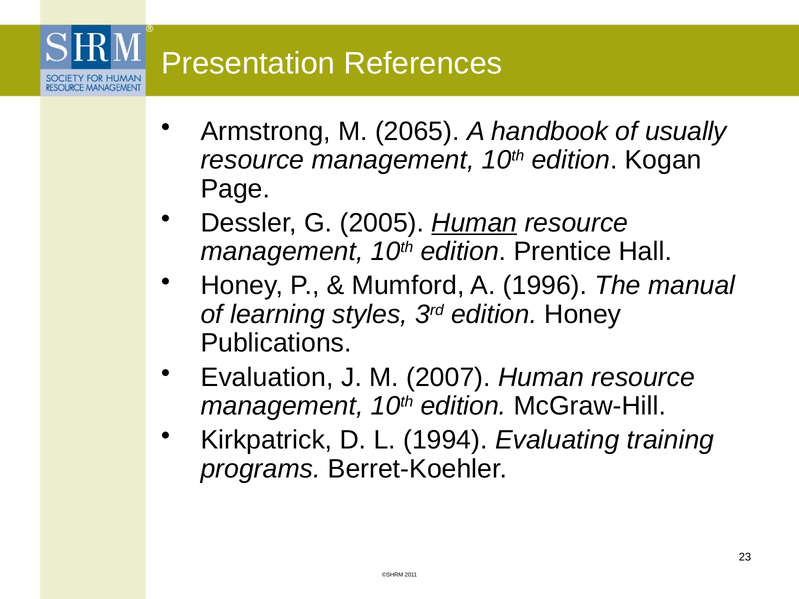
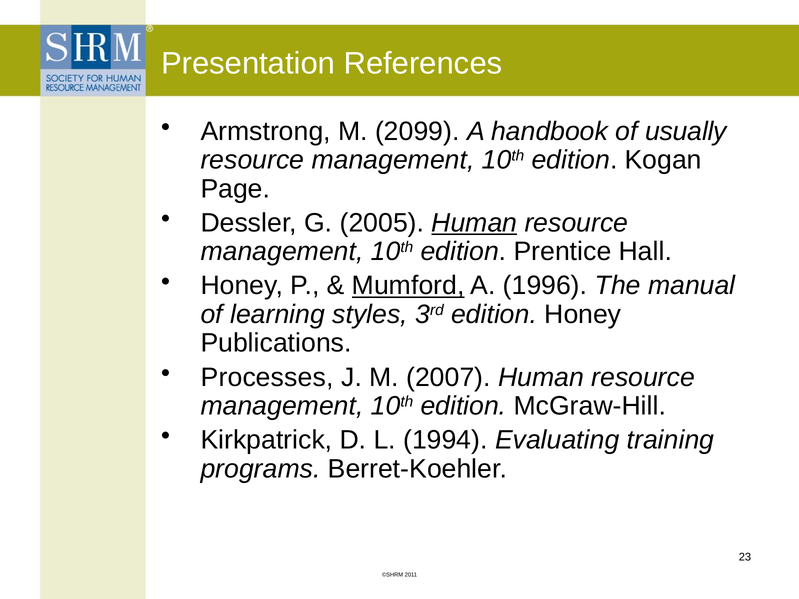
2065: 2065 -> 2099
Mumford underline: none -> present
Evaluation: Evaluation -> Processes
